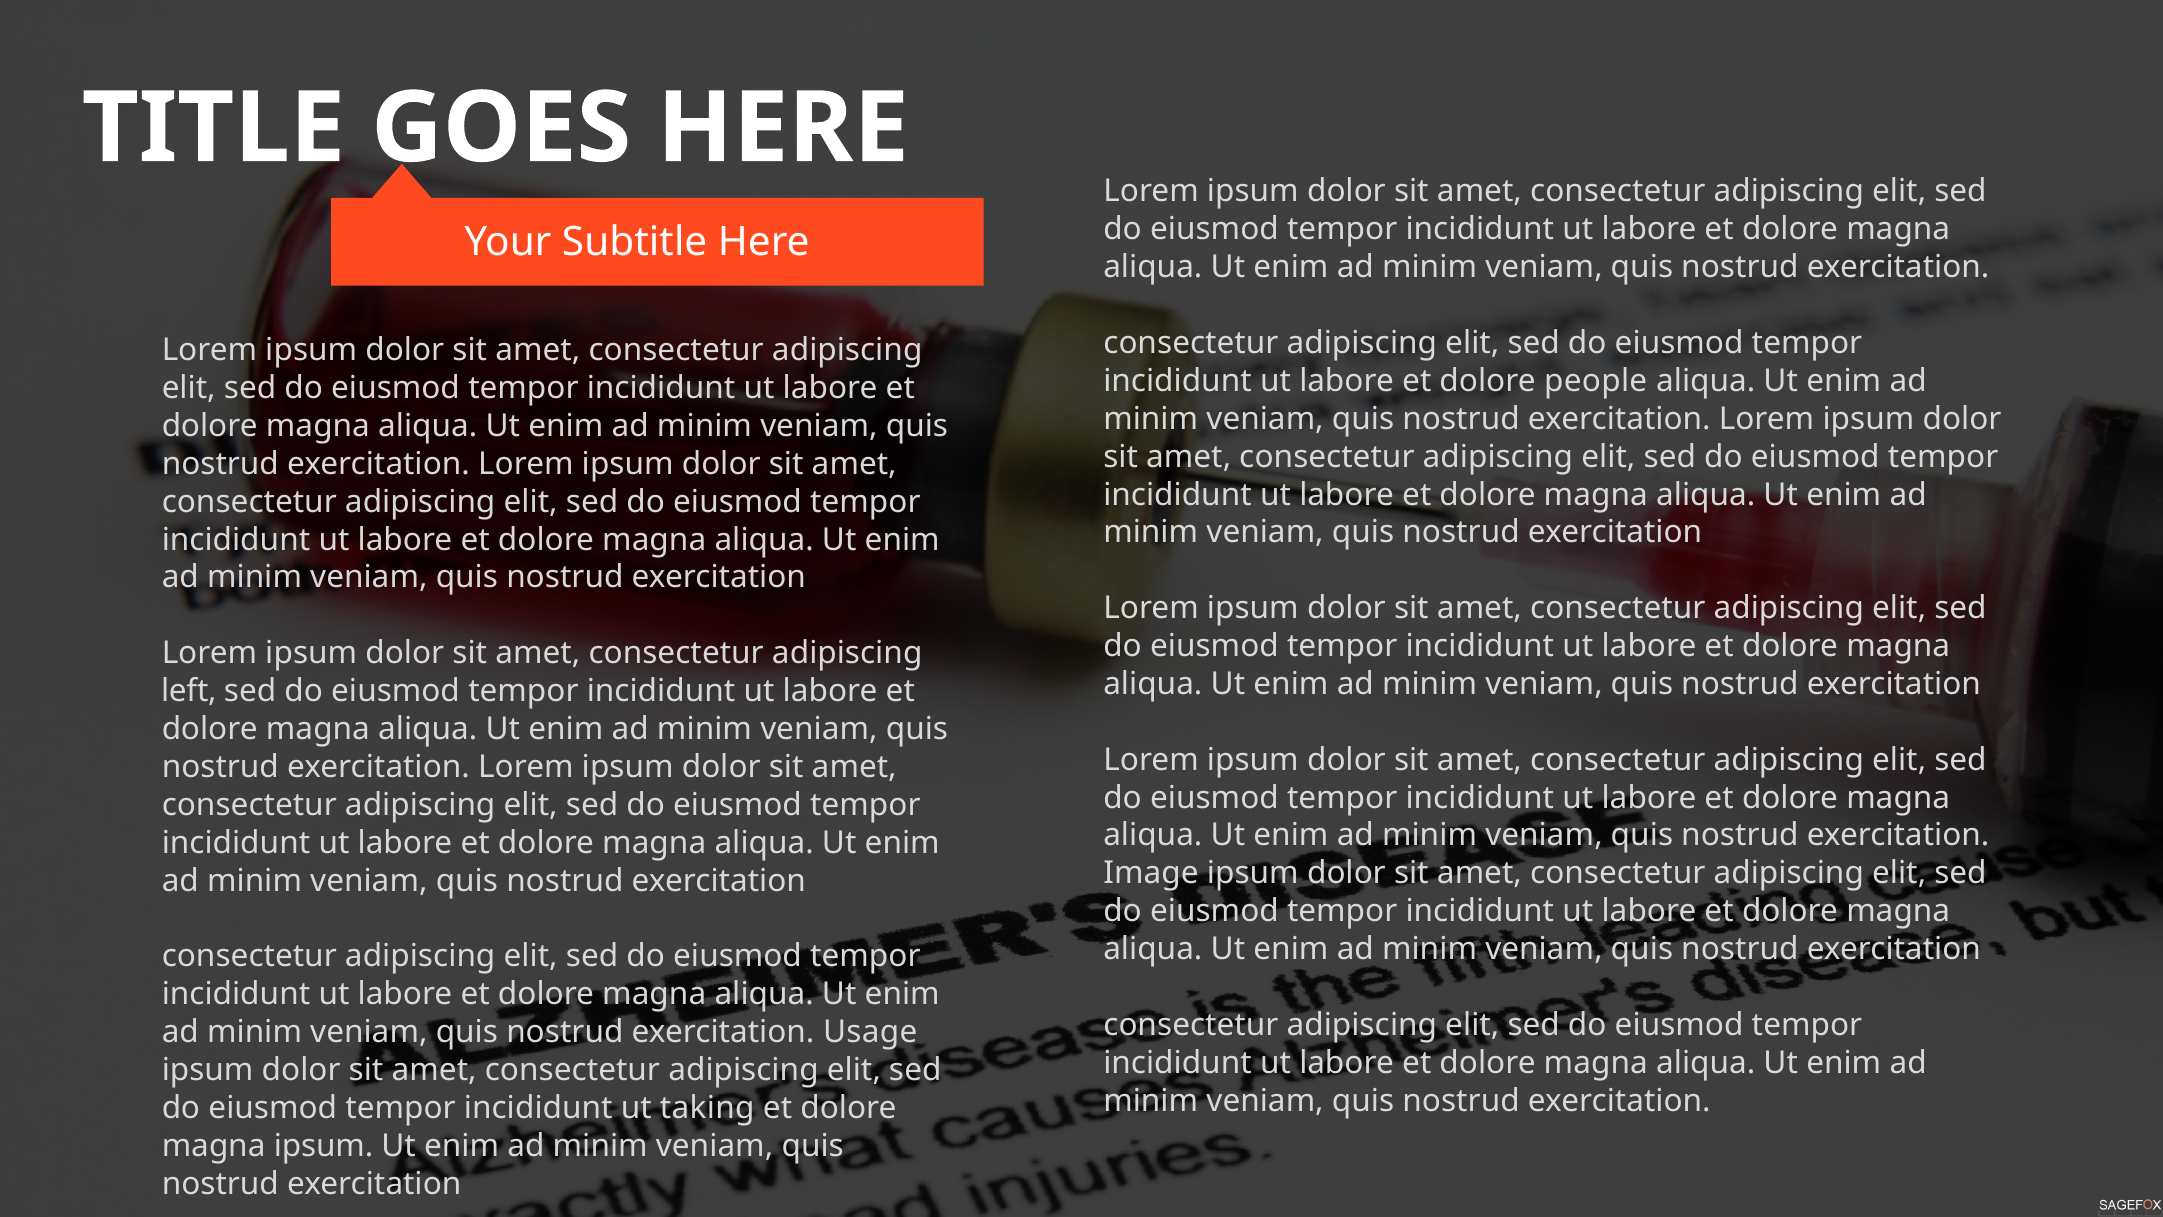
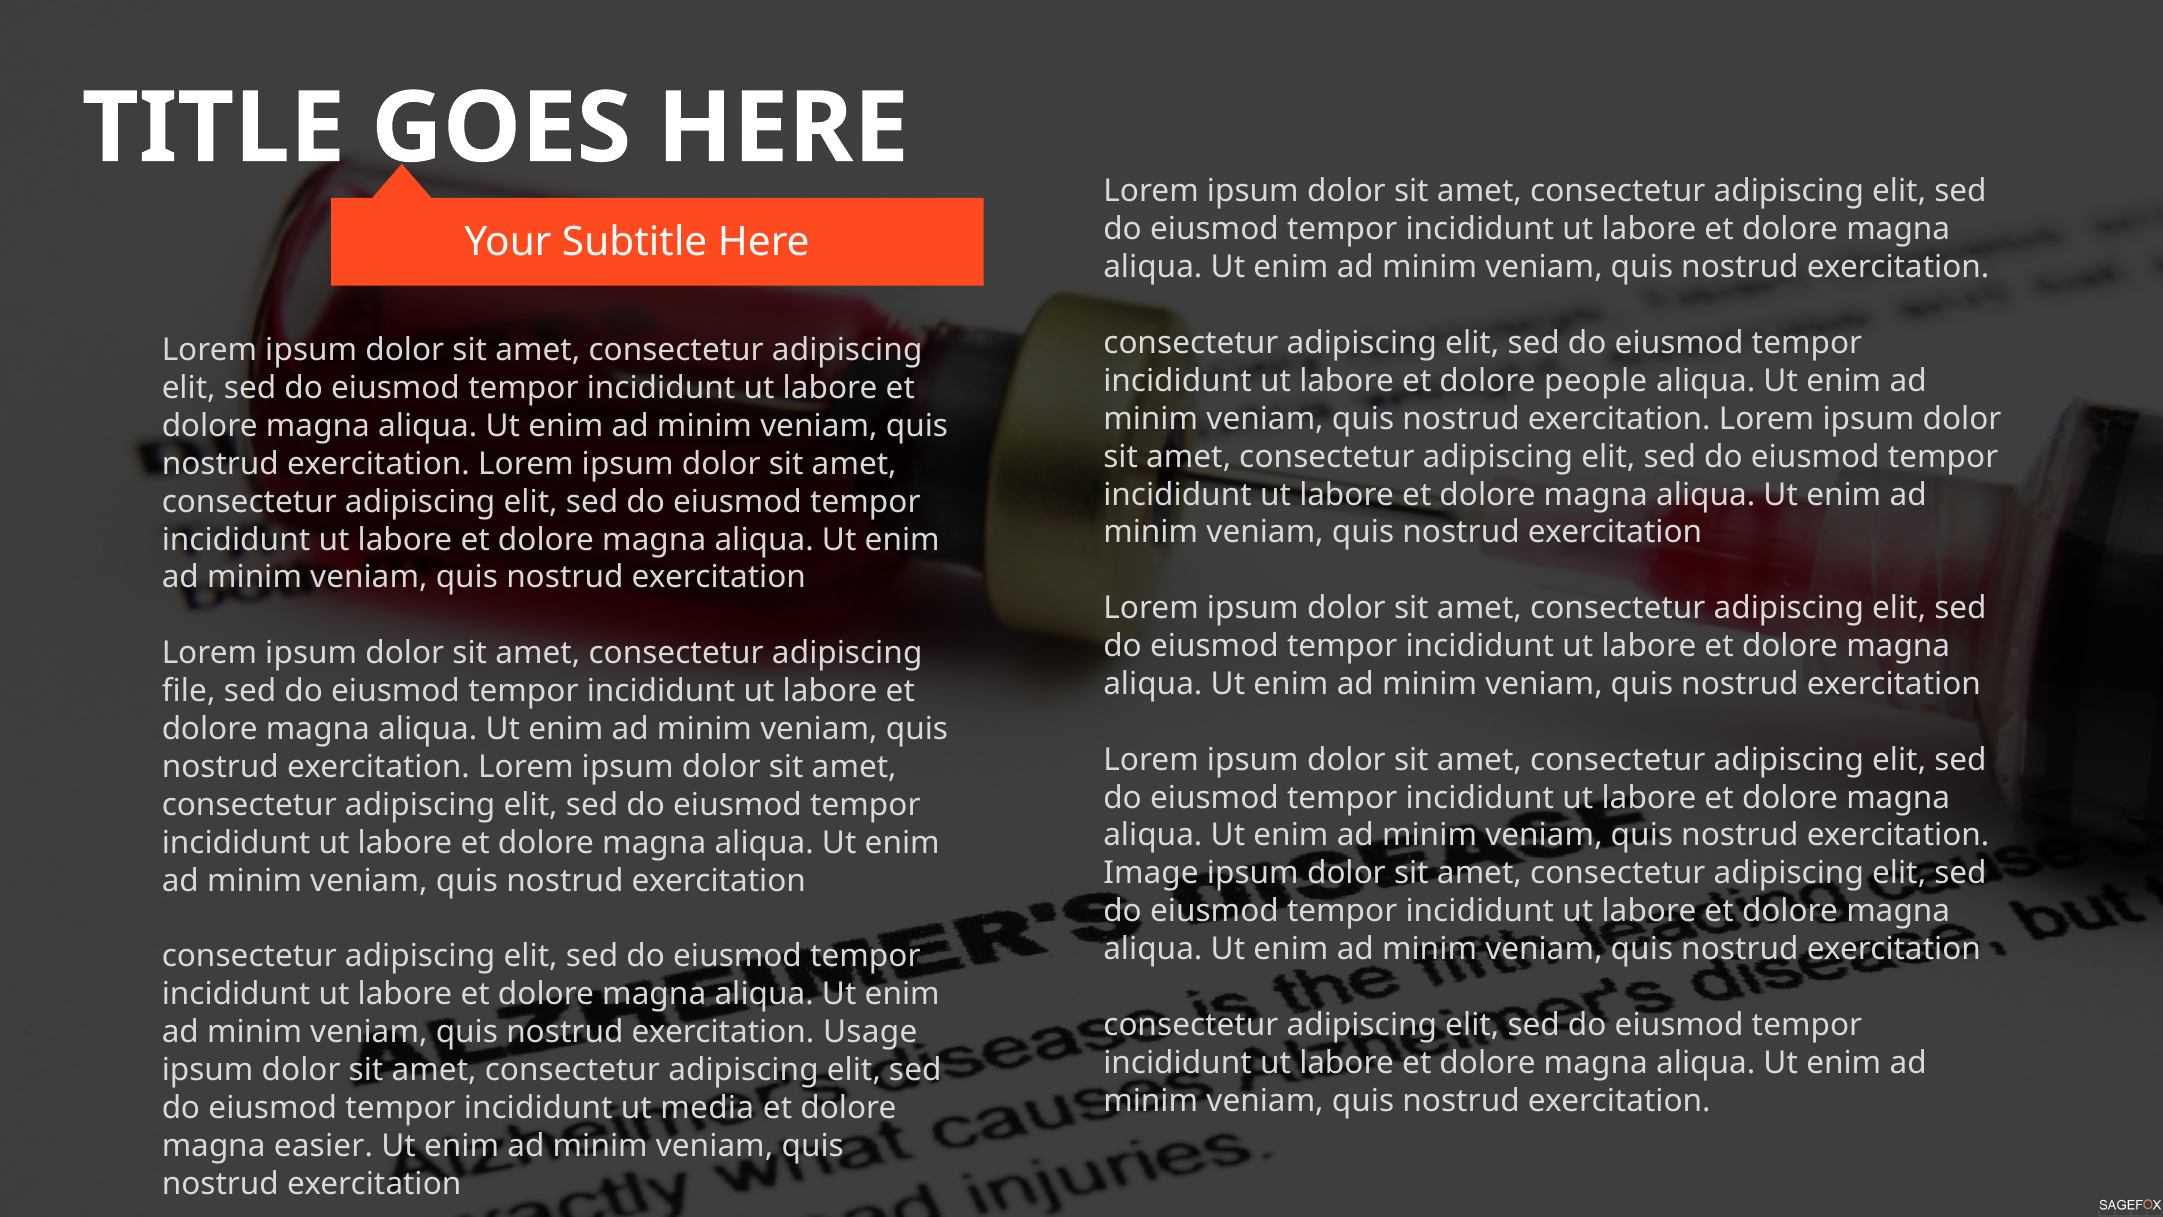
left: left -> file
taking: taking -> media
magna ipsum: ipsum -> easier
